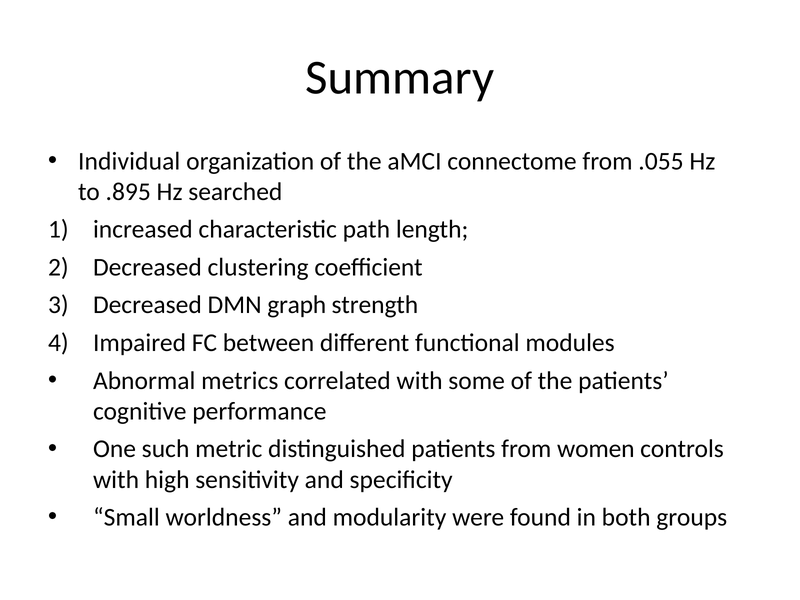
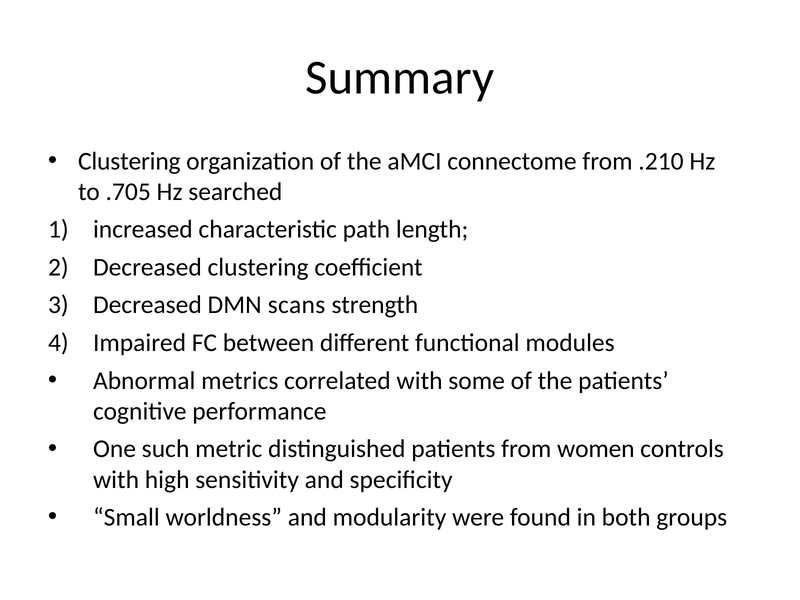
Individual at (129, 161): Individual -> Clustering
.055: .055 -> .210
.895: .895 -> .705
graph: graph -> scans
